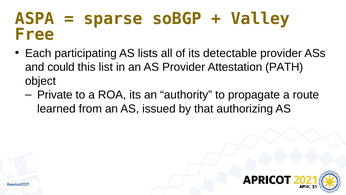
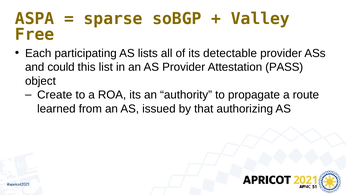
PATH: PATH -> PASS
Private: Private -> Create
